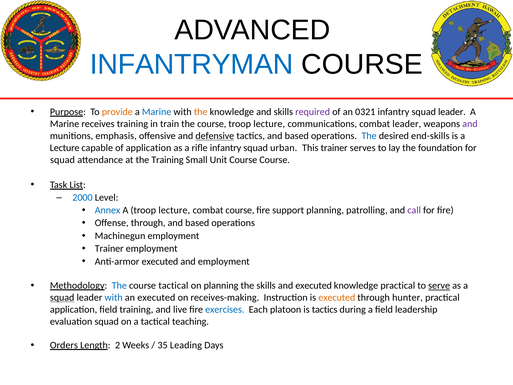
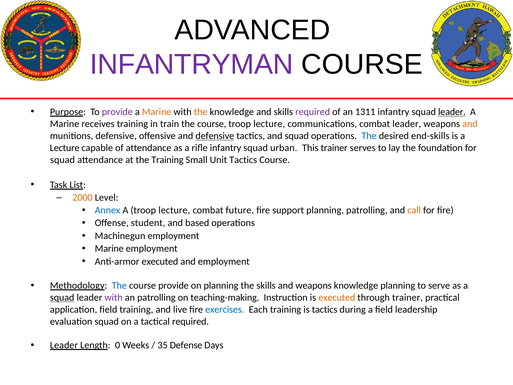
INFANTRYMAN colour: blue -> purple
provide at (117, 112) colour: orange -> purple
Marine at (157, 112) colour: blue -> orange
0321: 0321 -> 1311
leader at (452, 112) underline: none -> present
and at (470, 124) colour: purple -> orange
munitions emphasis: emphasis -> defensive
tactics and based: based -> squad
of application: application -> attendance
Unit Course: Course -> Tactics
2000 colour: blue -> orange
combat course: course -> future
call colour: purple -> orange
Offense through: through -> student
Trainer at (109, 248): Trainer -> Marine
course tactical: tactical -> provide
and executed: executed -> weapons
knowledge practical: practical -> planning
serve underline: present -> none
with at (114, 297) colour: blue -> purple
an executed: executed -> patrolling
receives-making: receives-making -> teaching-making
through hunter: hunter -> trainer
Each platoon: platoon -> training
tactical teaching: teaching -> required
Orders at (64, 345): Orders -> Leader
2: 2 -> 0
Leading: Leading -> Defense
